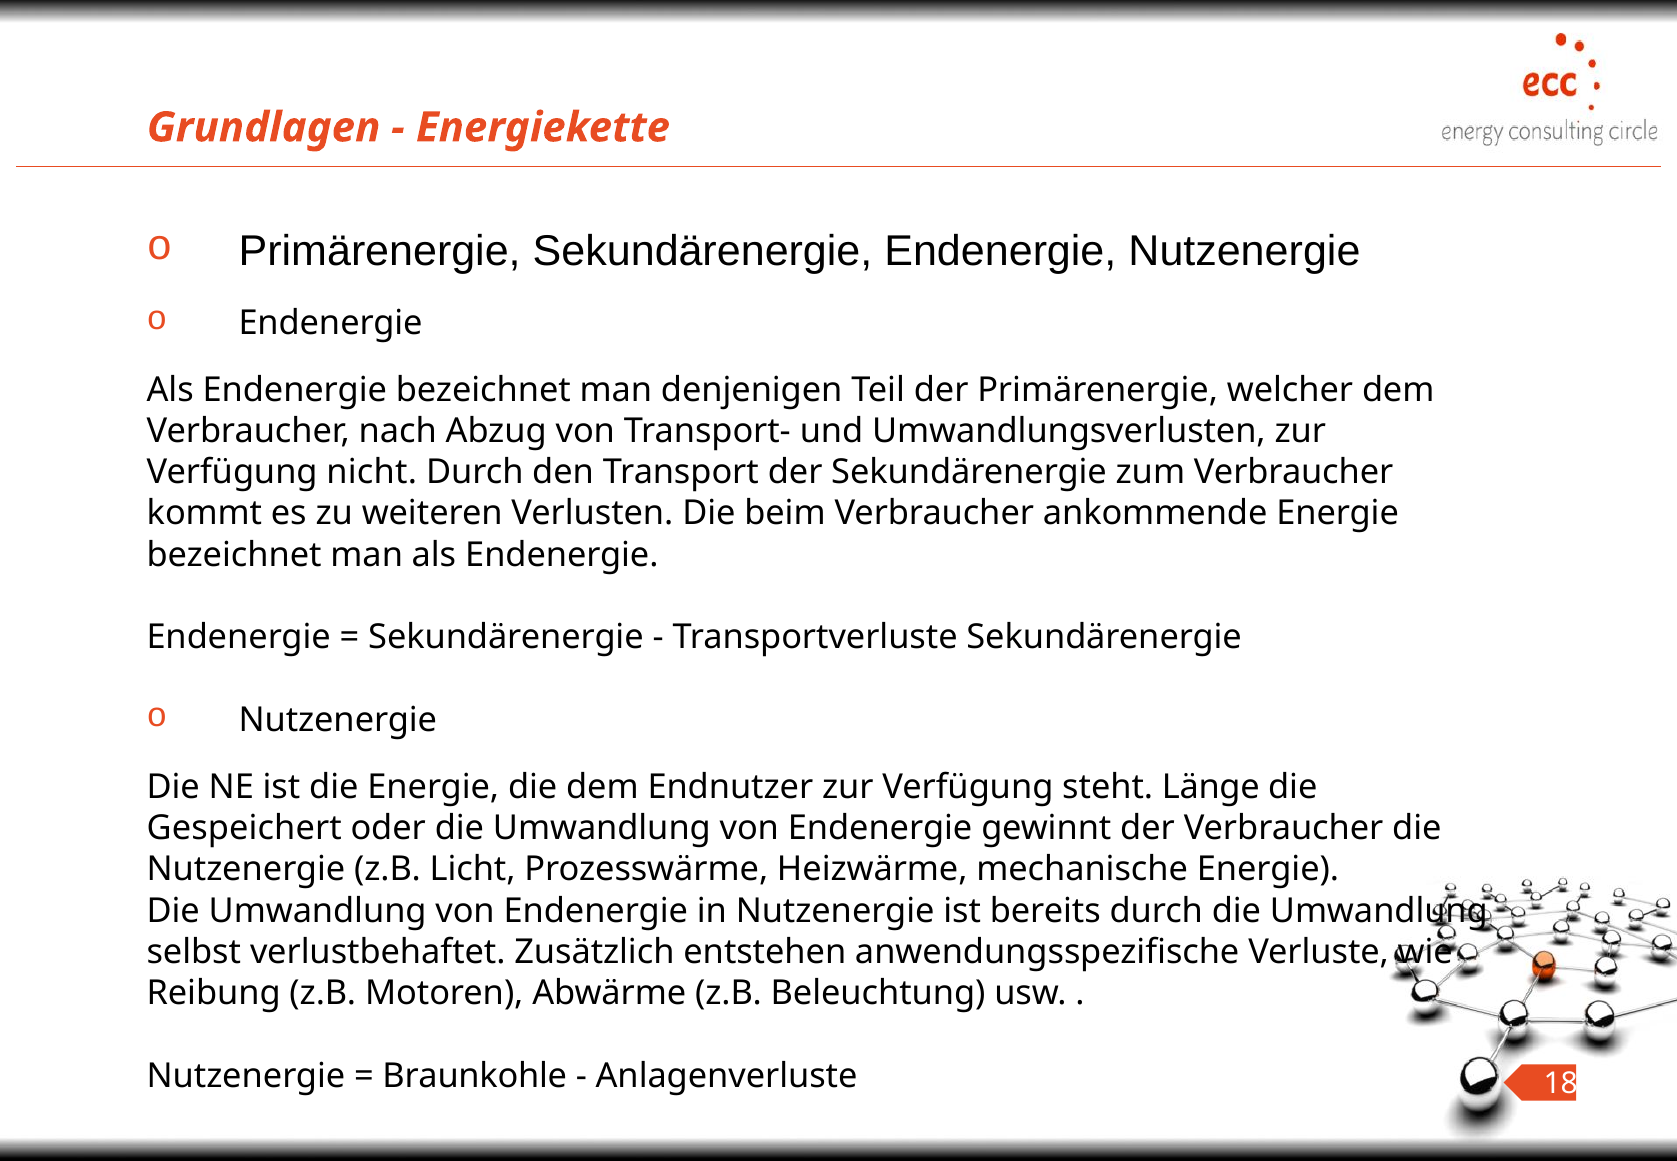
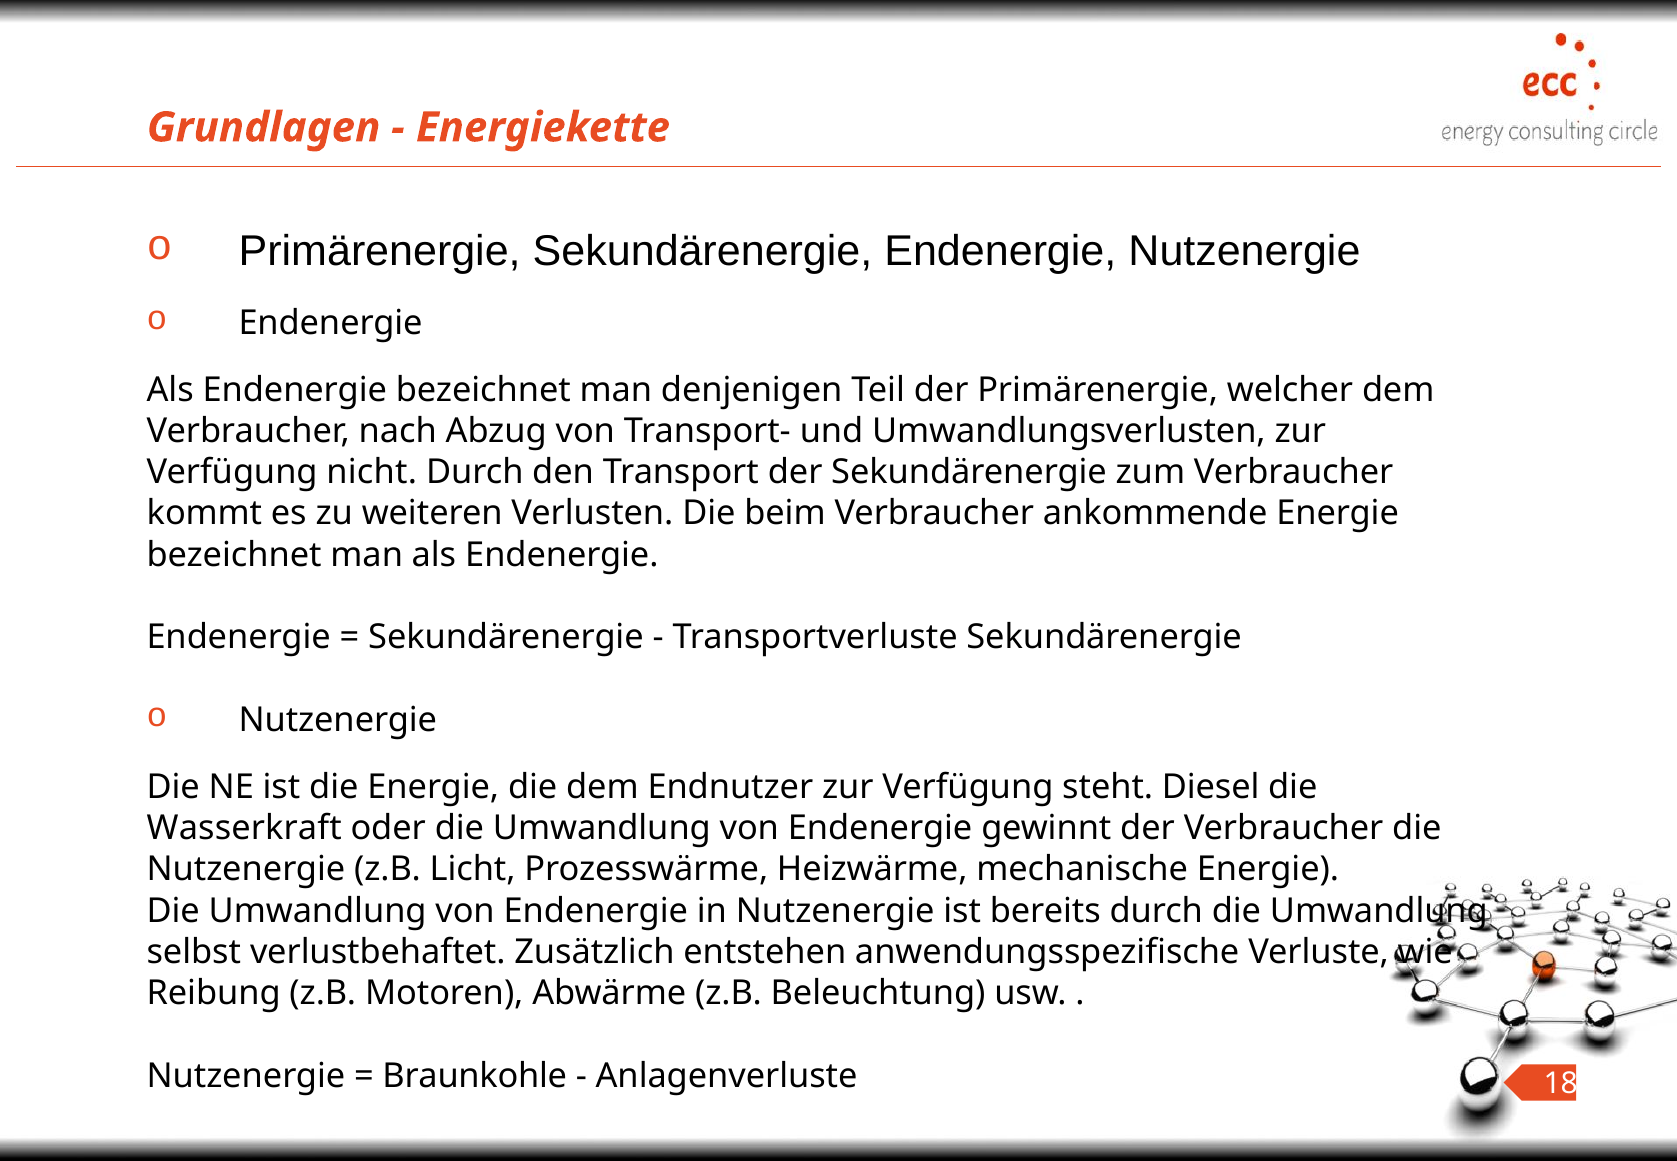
Länge: Länge -> Diesel
Gespeichert: Gespeichert -> Wasserkraft
